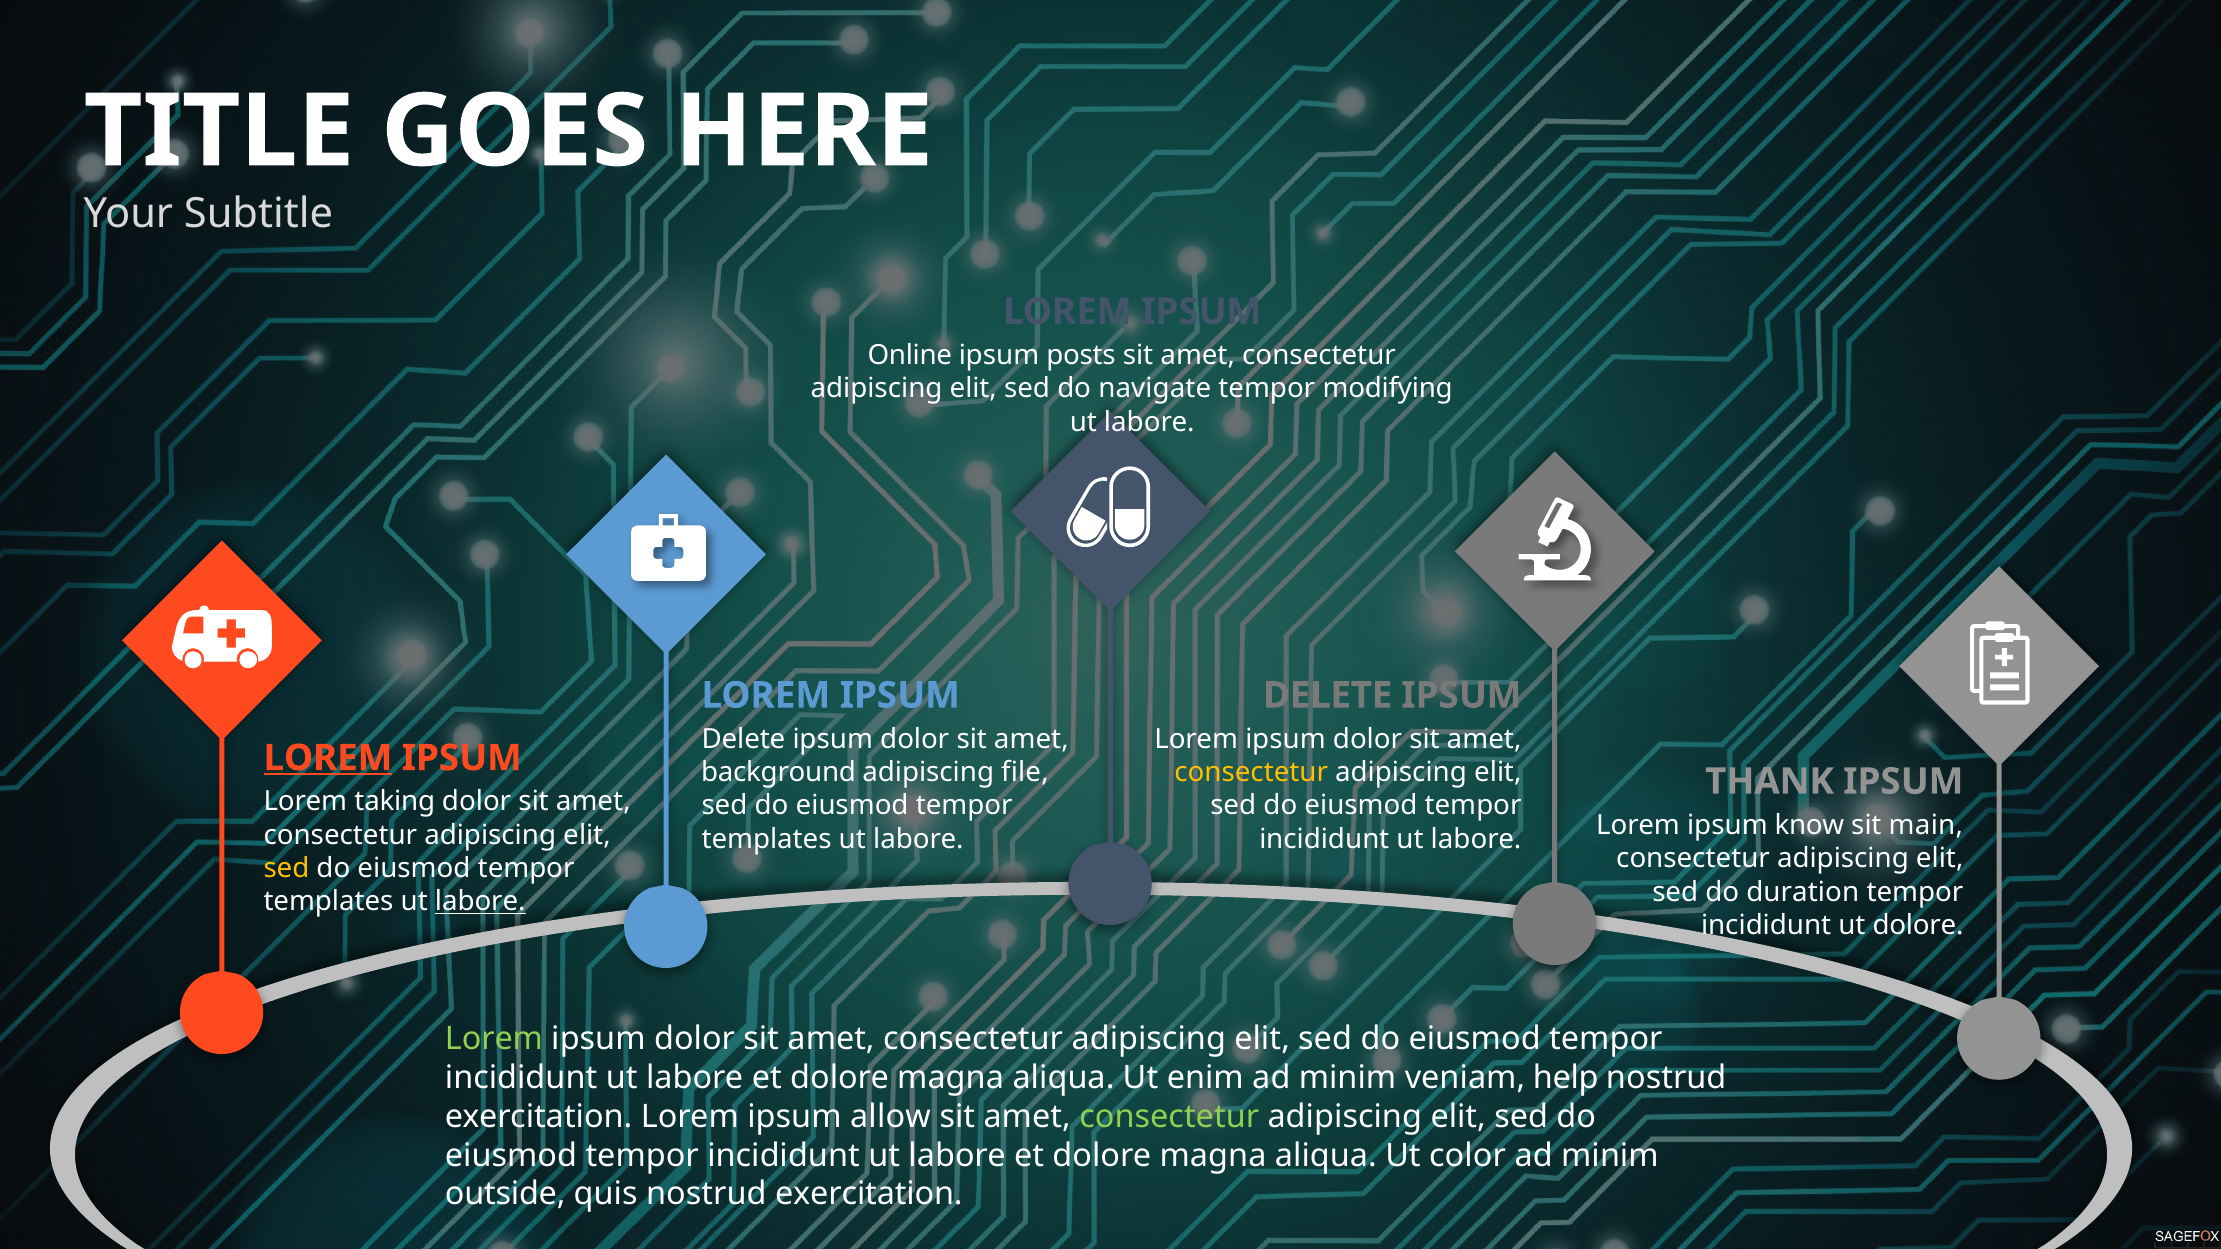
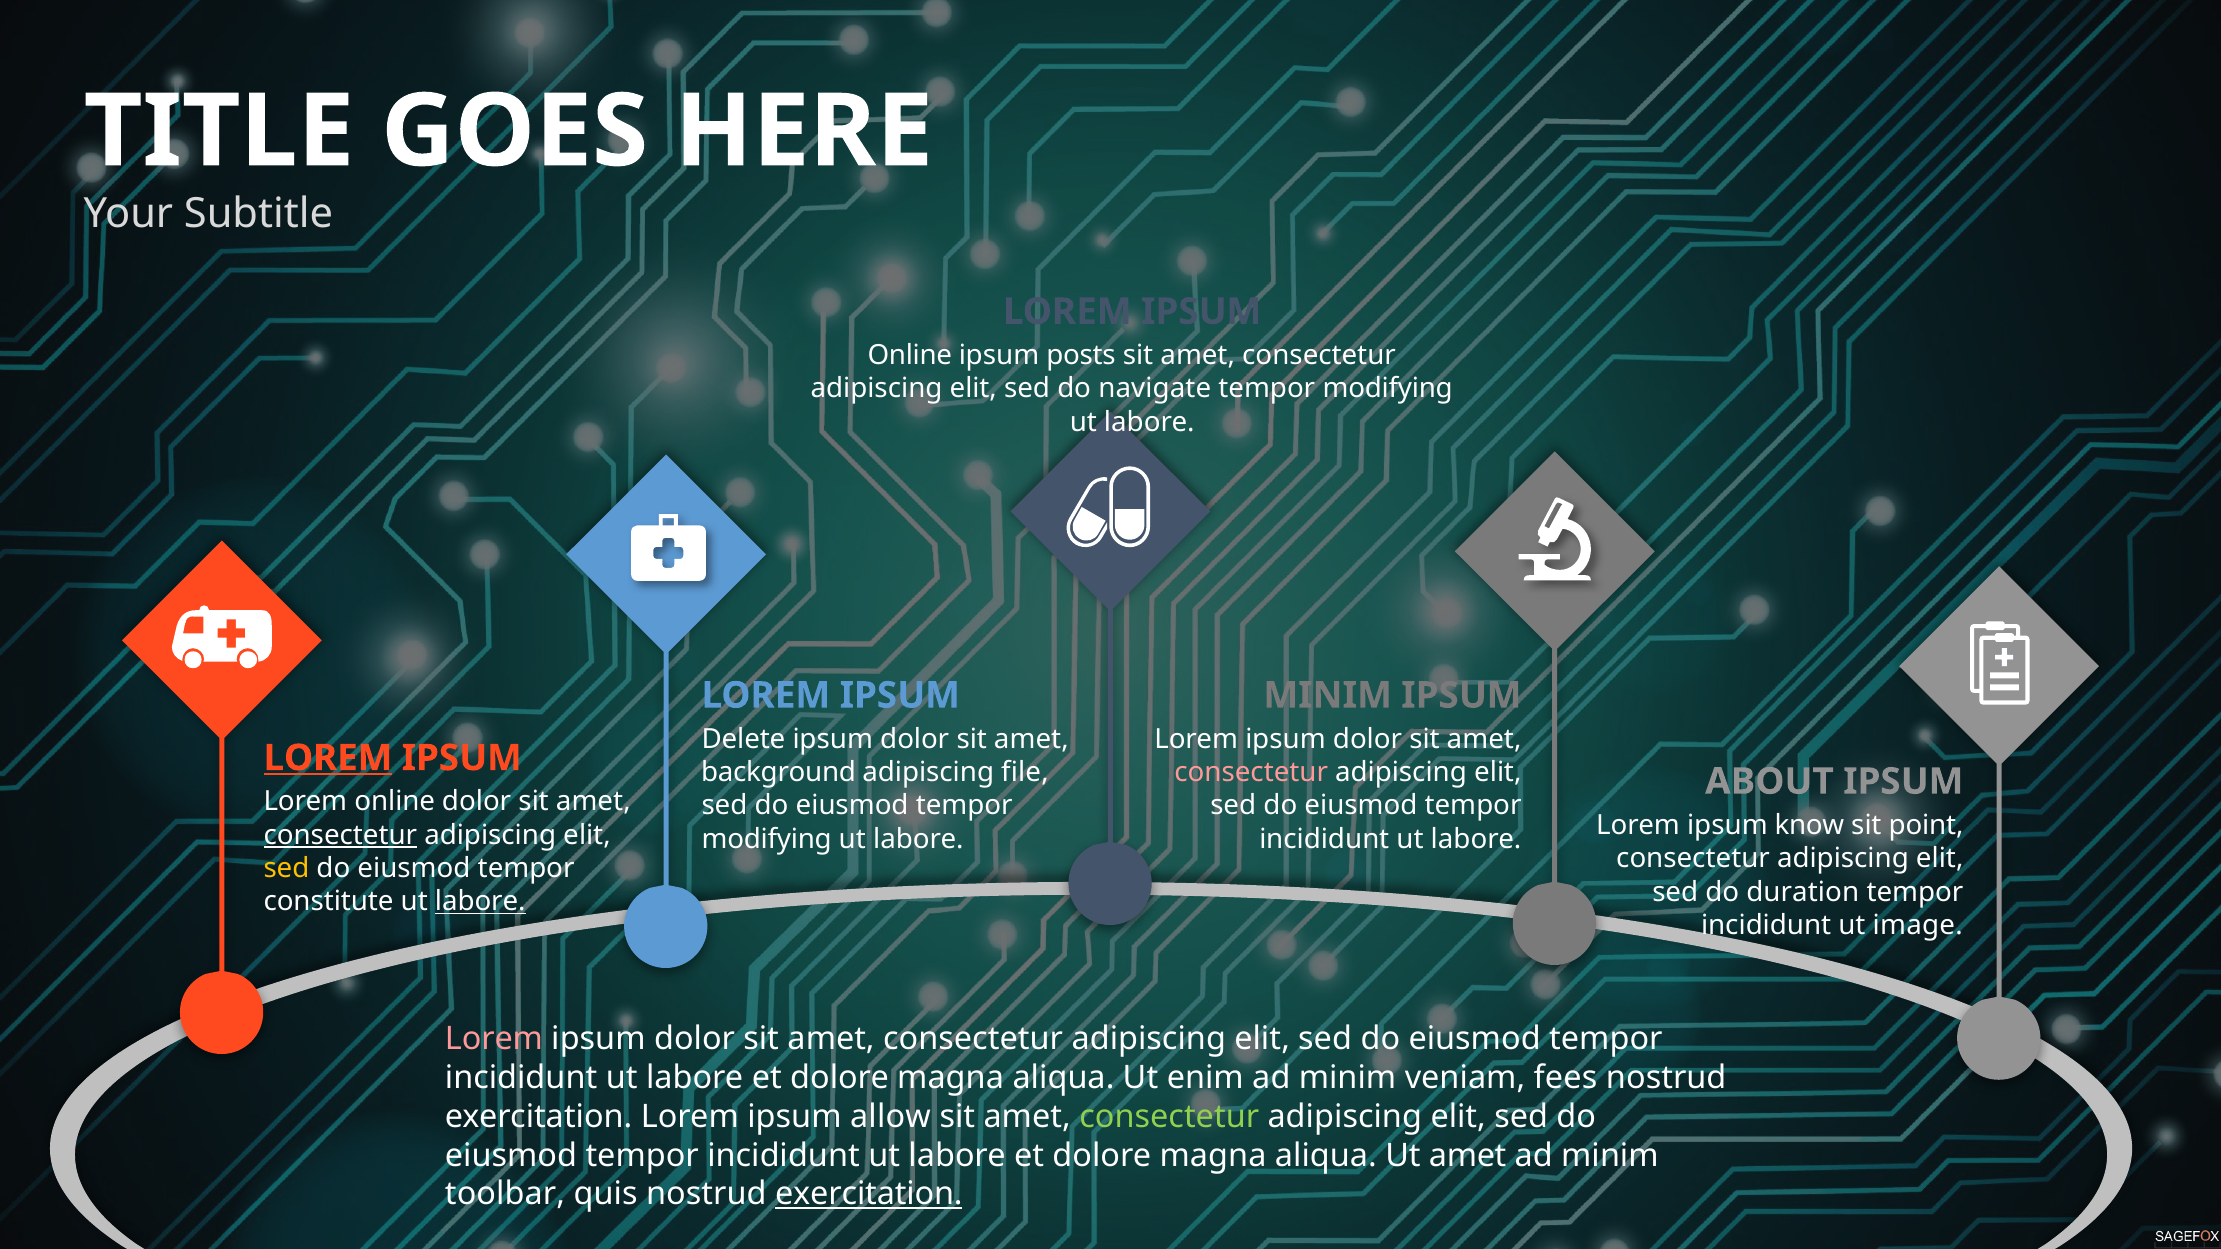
DELETE at (1328, 696): DELETE -> MINIM
consectetur at (1251, 773) colour: yellow -> pink
THANK: THANK -> ABOUT
Lorem taking: taking -> online
main: main -> point
consectetur at (340, 835) underline: none -> present
templates at (767, 839): templates -> modifying
templates at (328, 902): templates -> constitute
ut dolore: dolore -> image
Lorem at (494, 1039) colour: light green -> pink
help: help -> fees
Ut color: color -> amet
outside: outside -> toolbar
exercitation at (869, 1195) underline: none -> present
